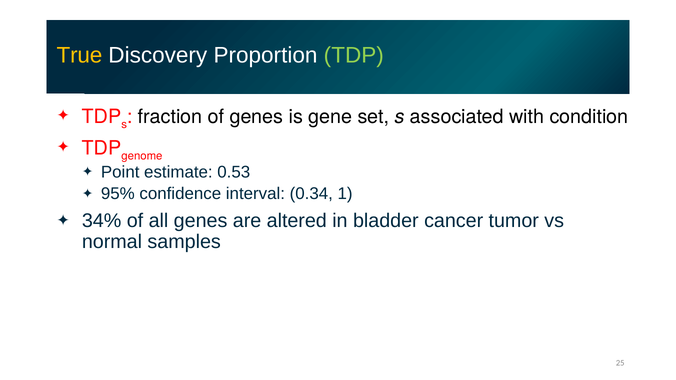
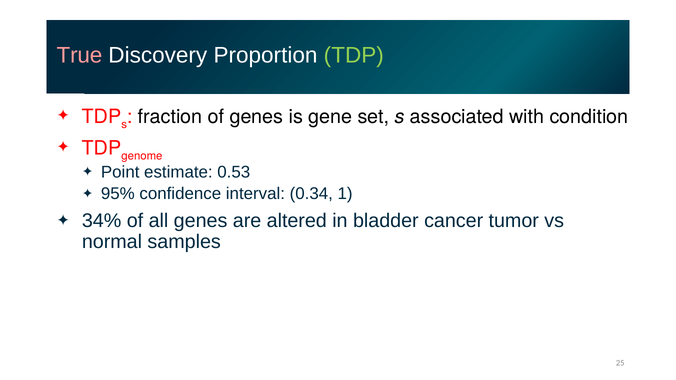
True colour: yellow -> pink
